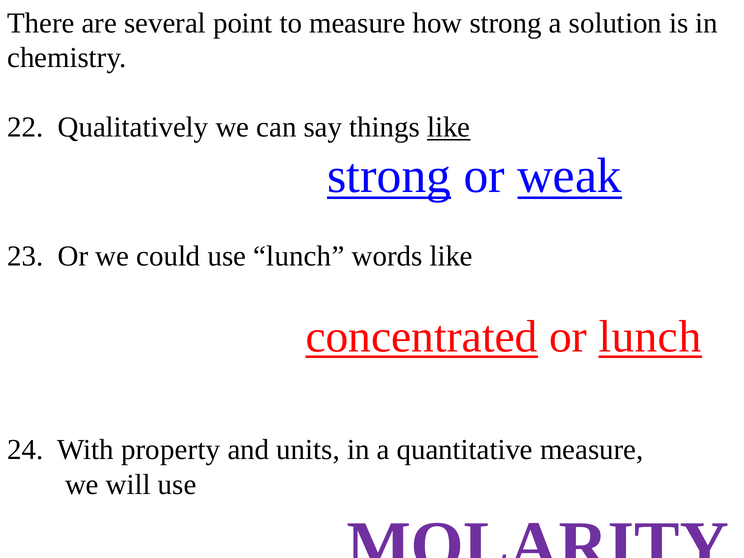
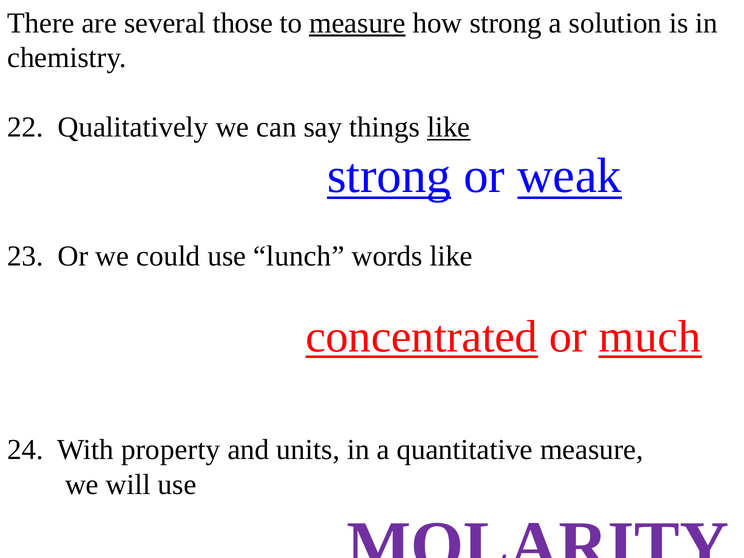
point: point -> those
measure at (357, 23) underline: none -> present
or lunch: lunch -> much
